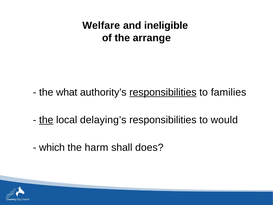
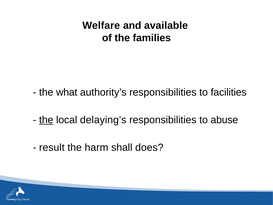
ineligible: ineligible -> available
arrange: arrange -> families
responsibilities at (163, 92) underline: present -> none
families: families -> facilities
would: would -> abuse
which: which -> result
